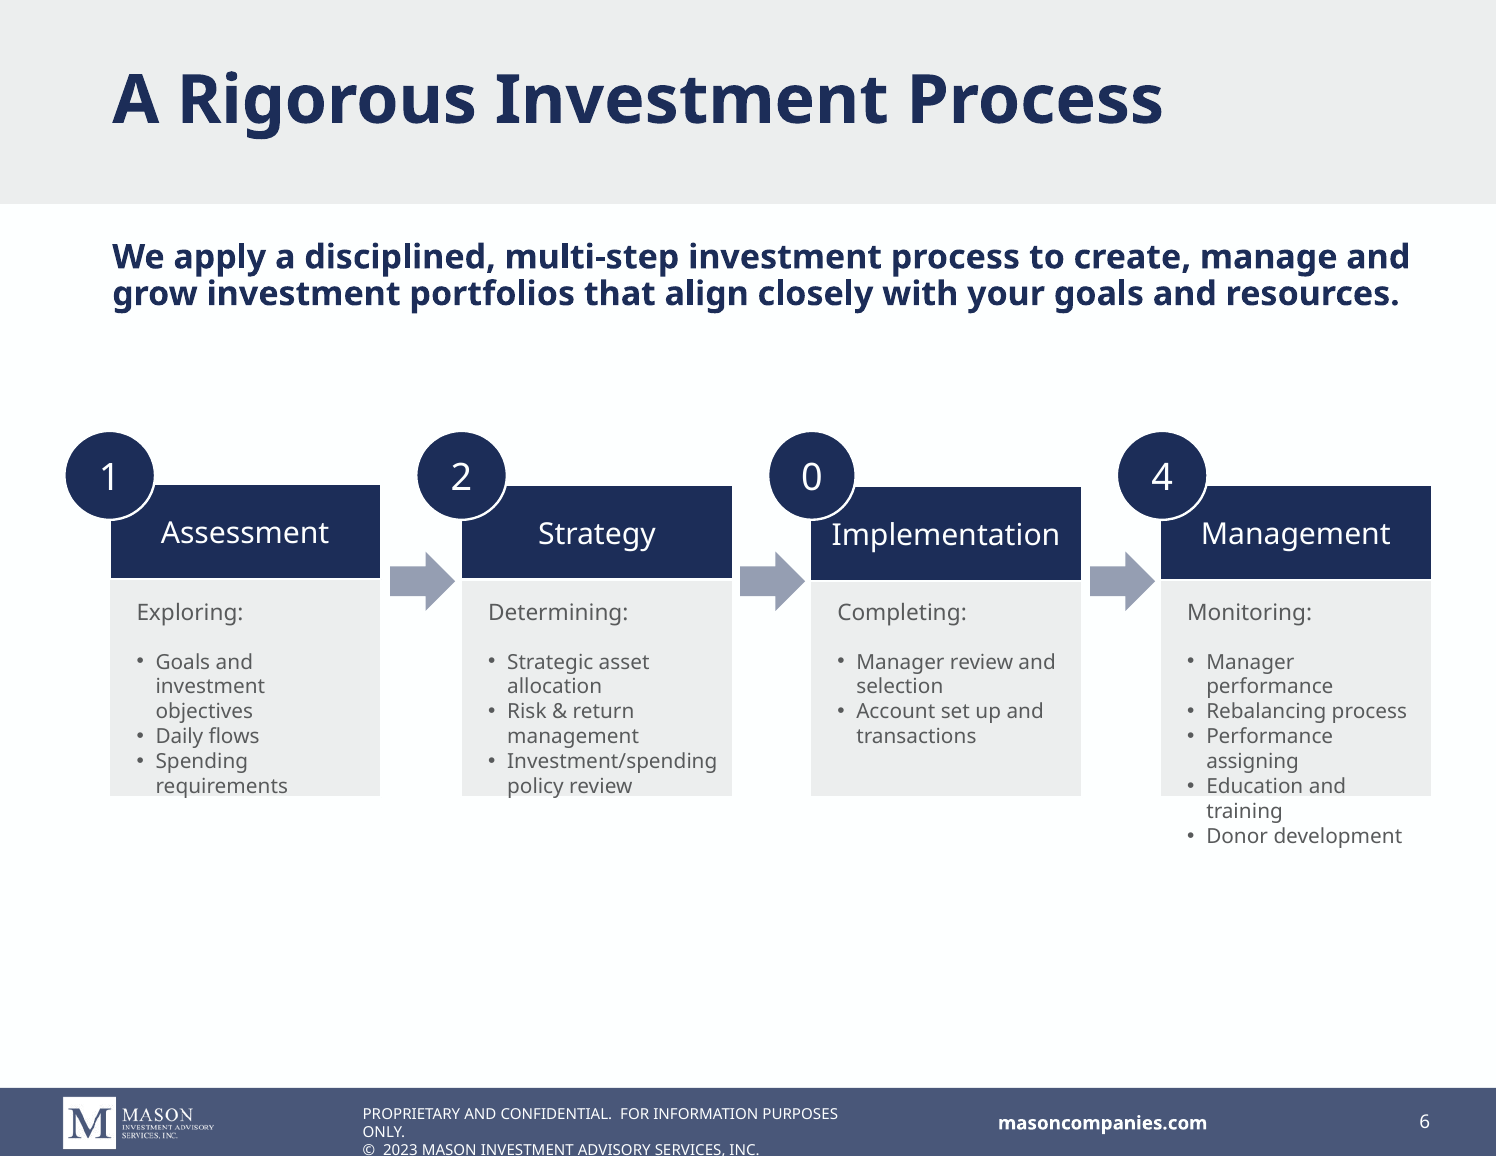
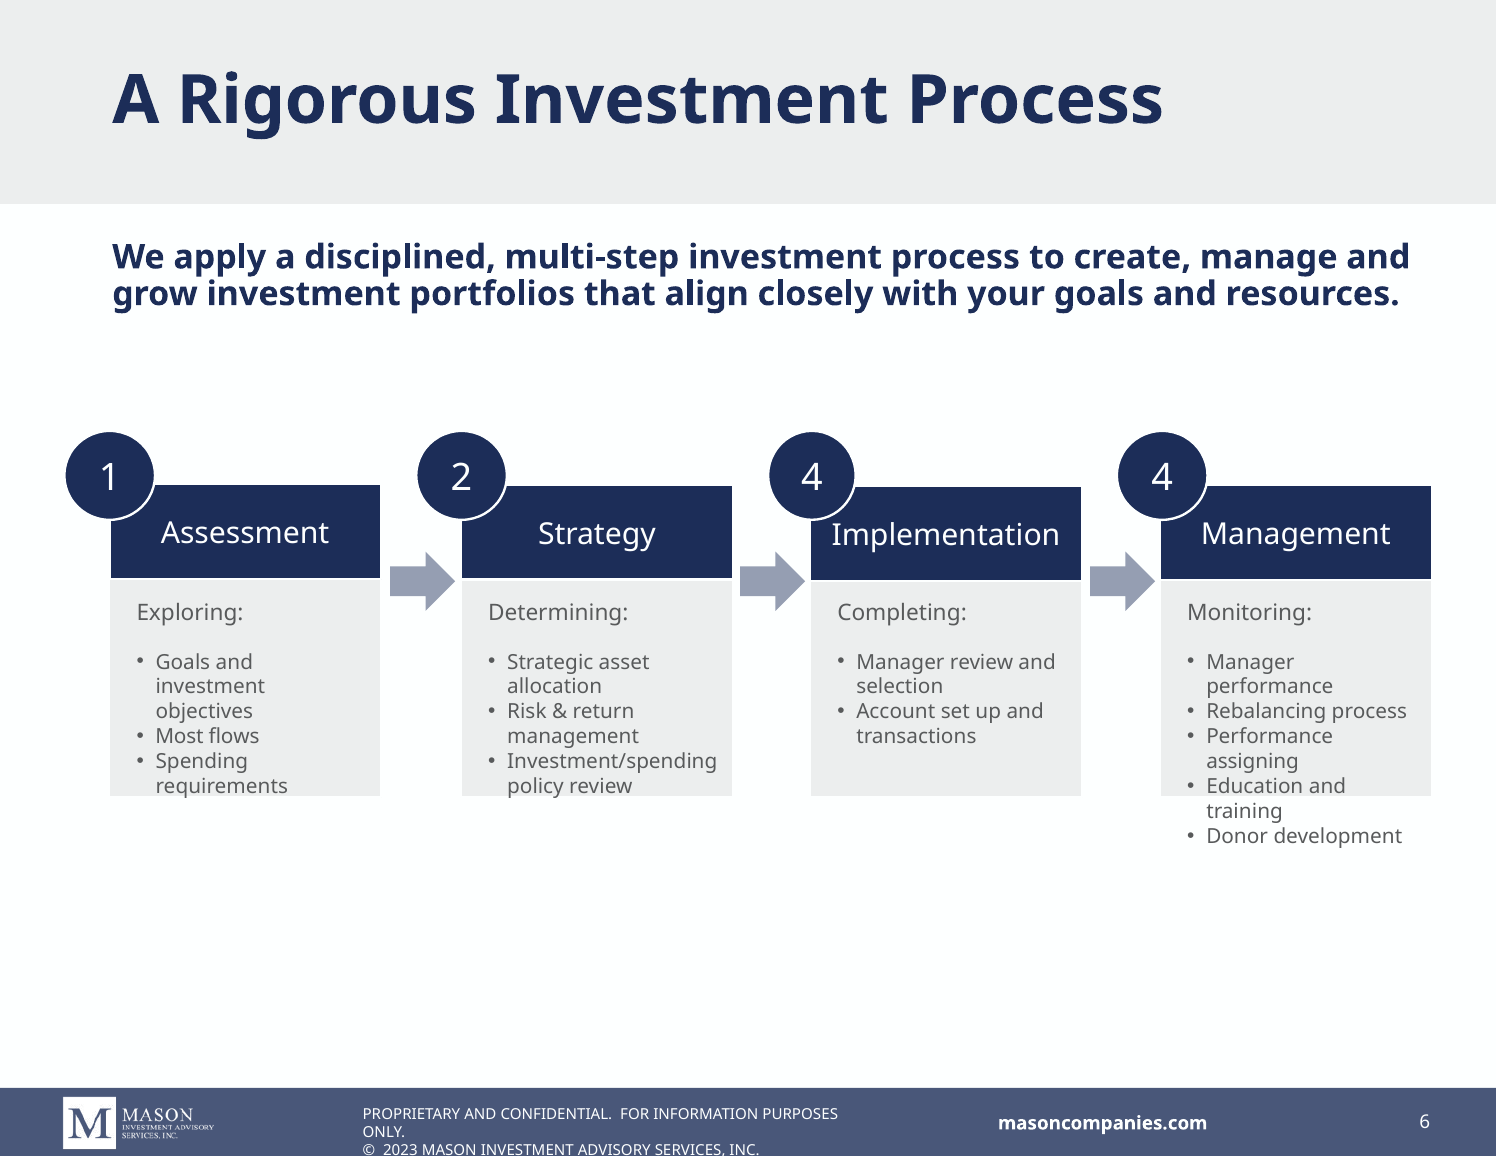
2 0: 0 -> 4
Daily: Daily -> Most
